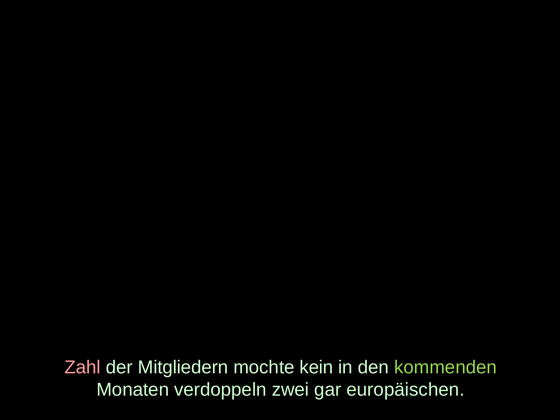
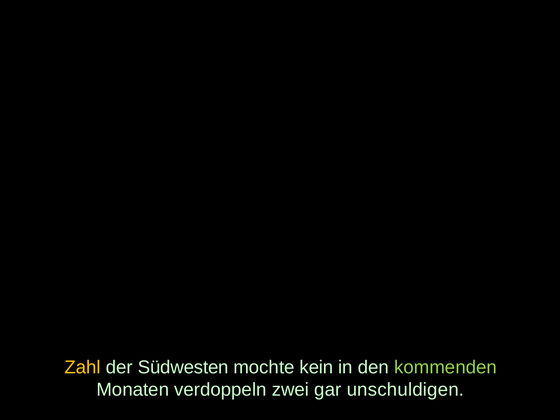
Zahl colour: pink -> yellow
Mitgliedern: Mitgliedern -> Südwesten
europäischen: europäischen -> unschuldigen
